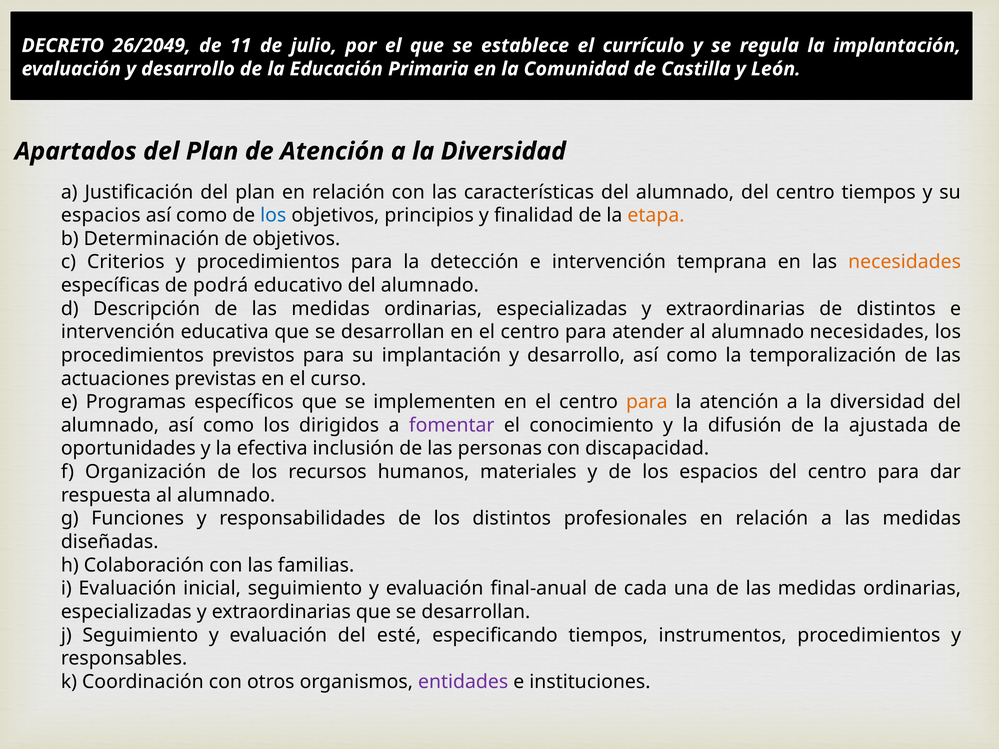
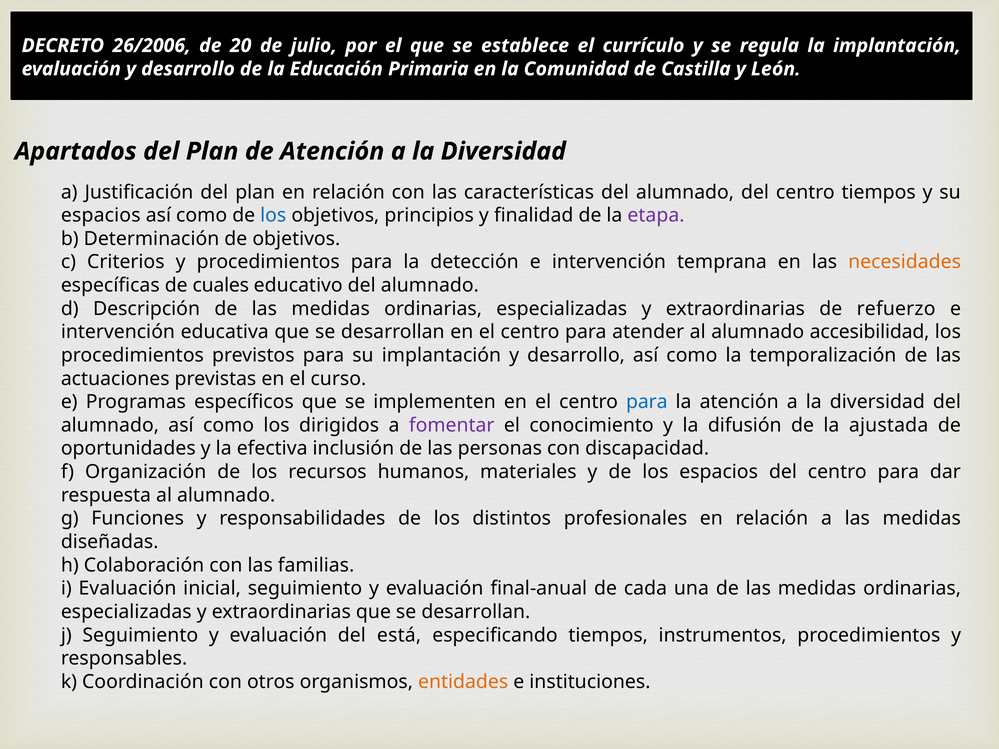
26/2049: 26/2049 -> 26/2006
11: 11 -> 20
etapa colour: orange -> purple
podrá: podrá -> cuales
de distintos: distintos -> refuerzo
alumnado necesidades: necesidades -> accesibilidad
para at (647, 402) colour: orange -> blue
esté: esté -> está
entidades colour: purple -> orange
